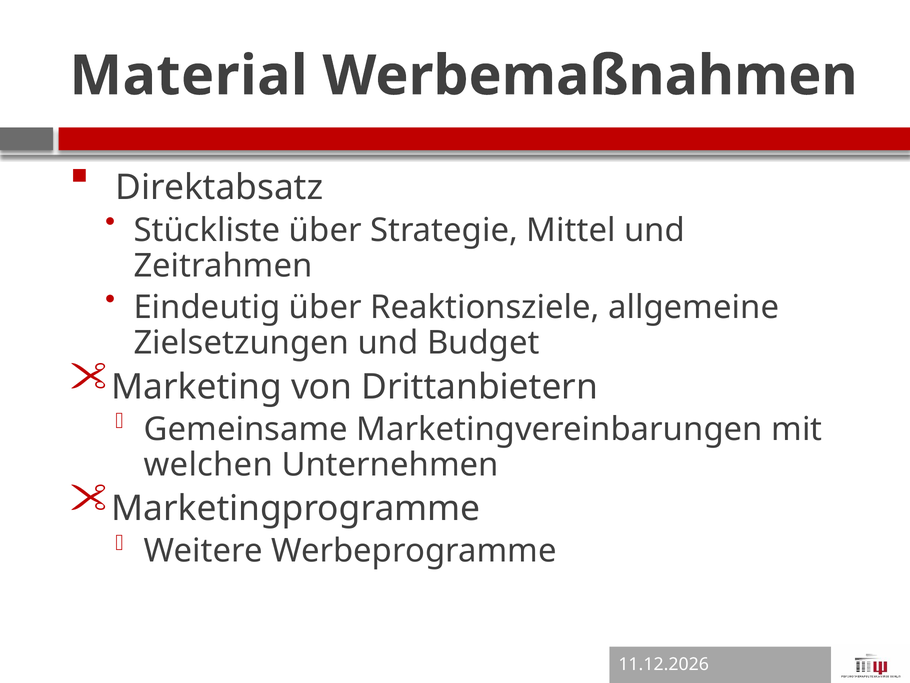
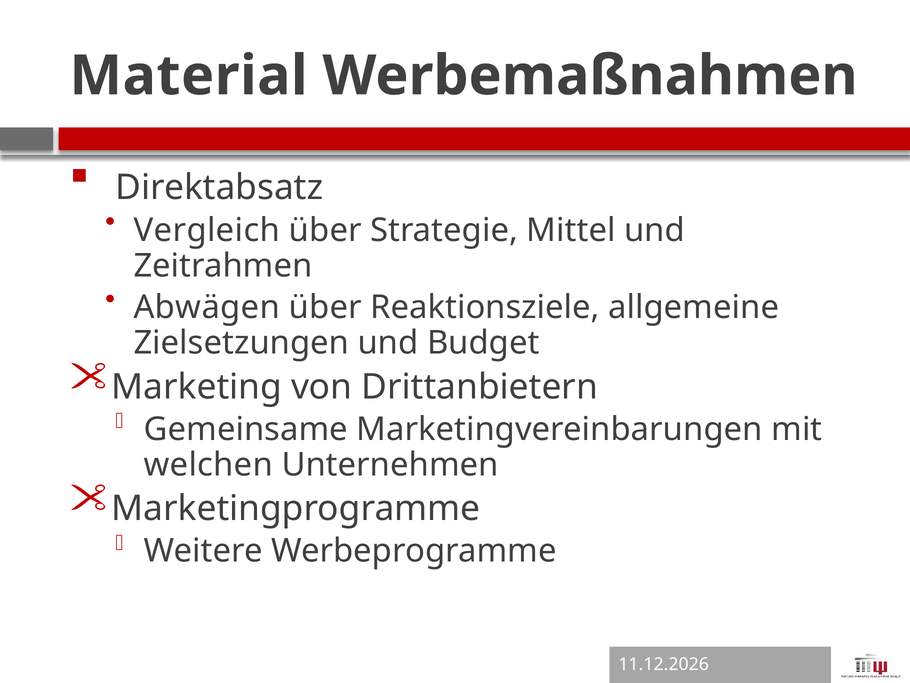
Stückliste: Stückliste -> Vergleich
Eindeutig: Eindeutig -> Abwägen
